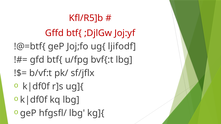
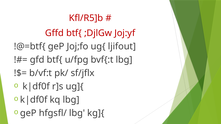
ljifodf: ljifodf -> ljifout
